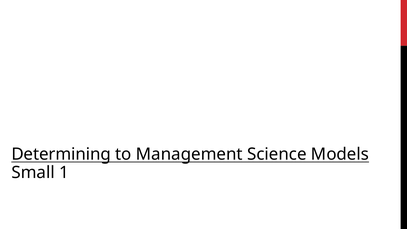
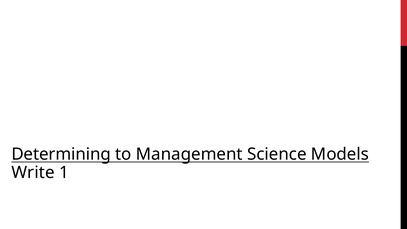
Small: Small -> Write
